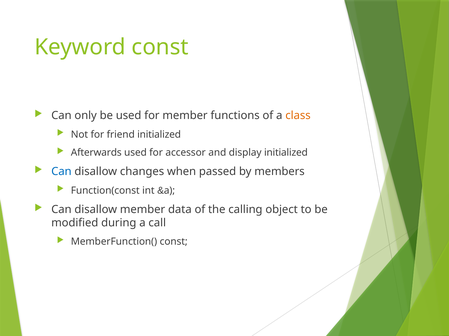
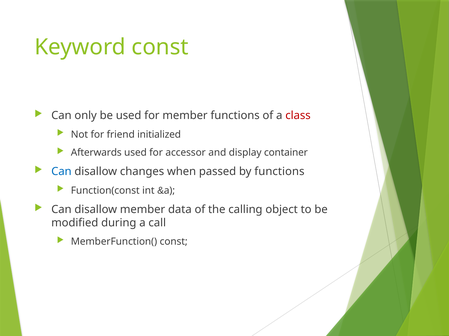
class colour: orange -> red
display initialized: initialized -> container
by members: members -> functions
